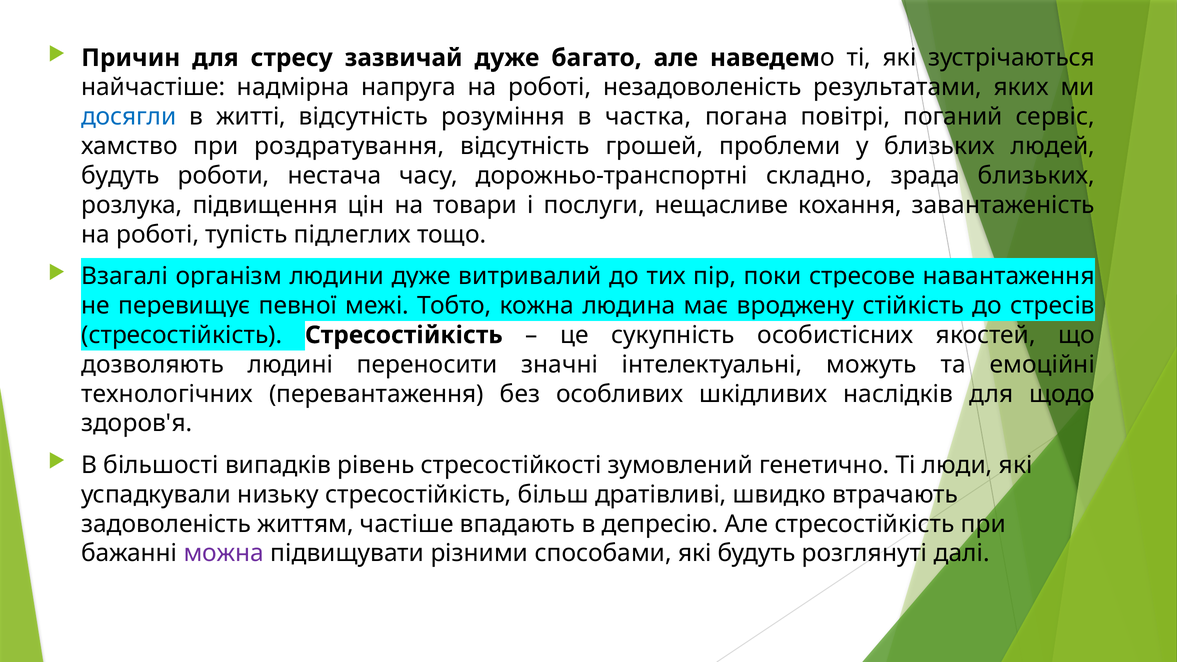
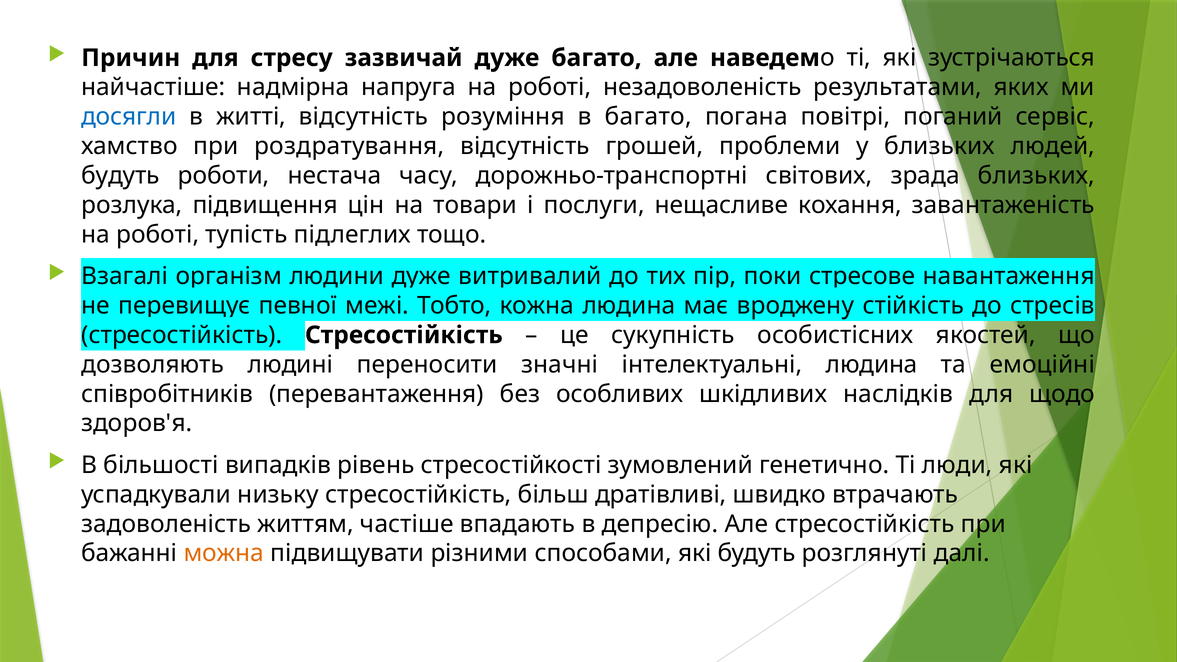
в частка: частка -> багато
складно: складно -> світових
інтелектуальні можуть: можуть -> людина
технологічних: технологічних -> співробітників
можна colour: purple -> orange
